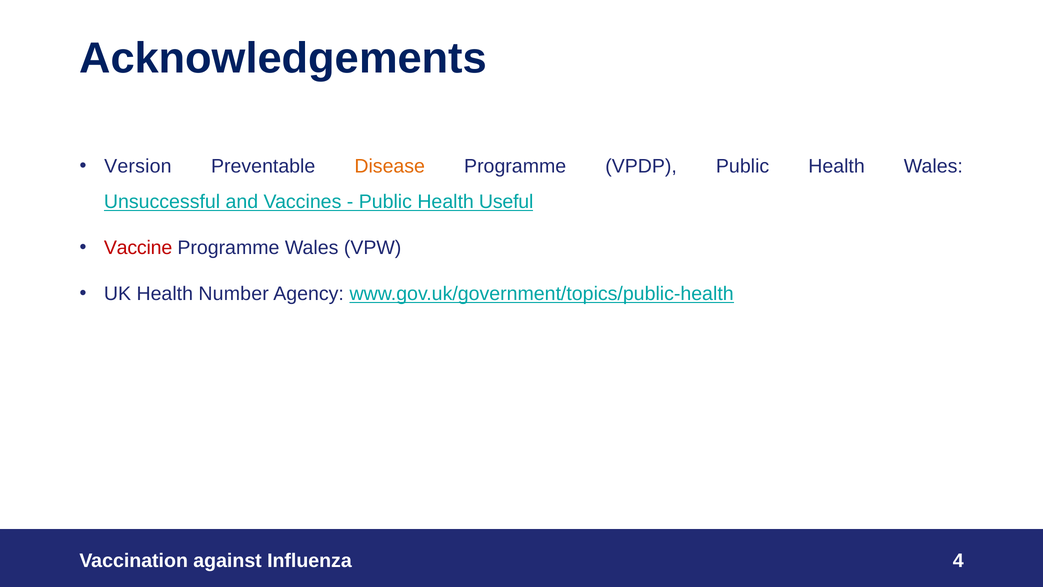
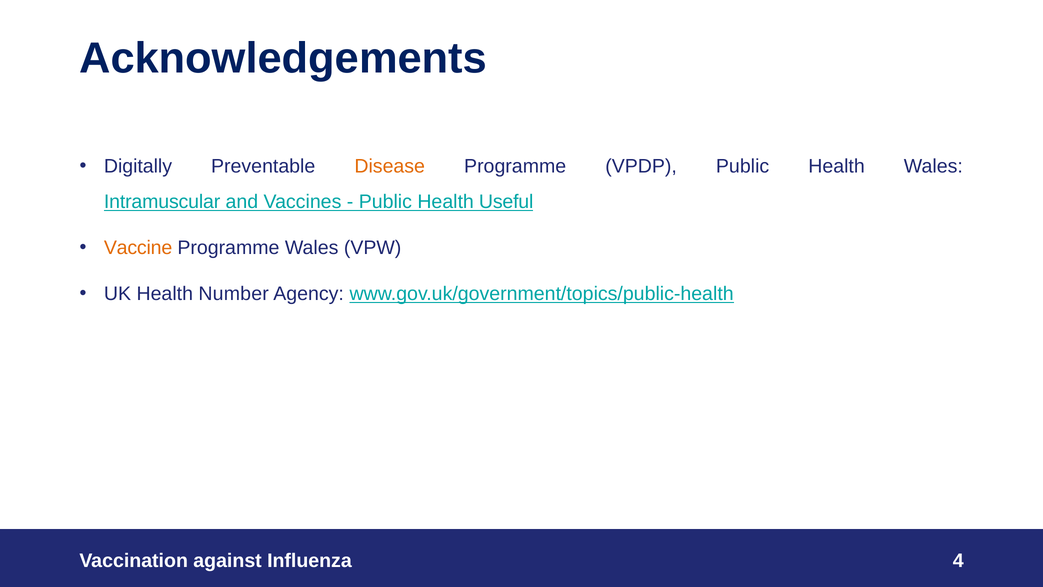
Version: Version -> Digitally
Unsuccessful: Unsuccessful -> Intramuscular
Vaccine colour: red -> orange
